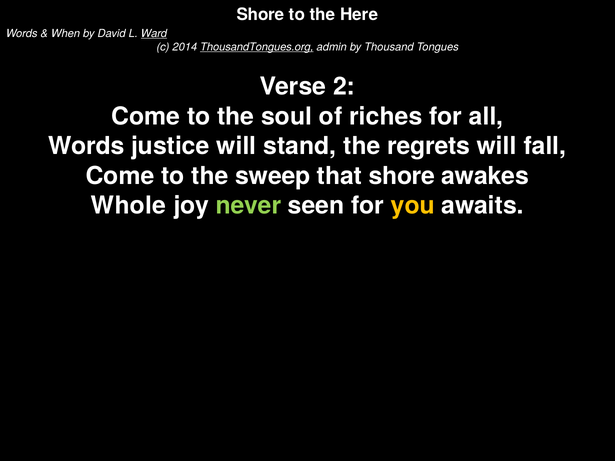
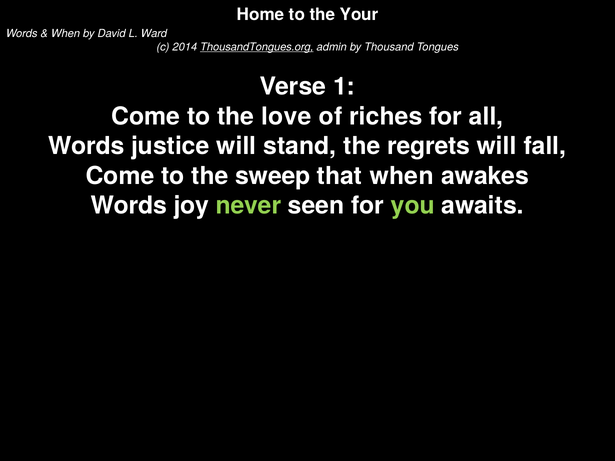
Shore at (261, 14): Shore -> Home
Here: Here -> Your
Ward underline: present -> none
2: 2 -> 1
soul: soul -> love
that shore: shore -> when
Whole at (129, 206): Whole -> Words
you colour: yellow -> light green
